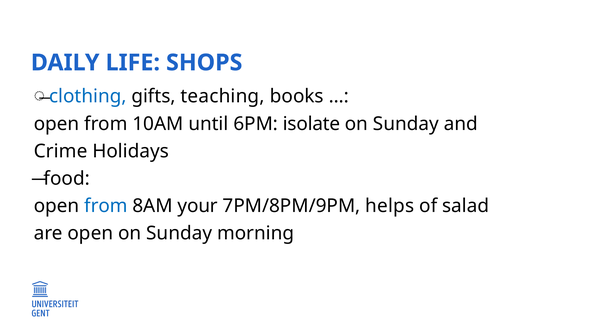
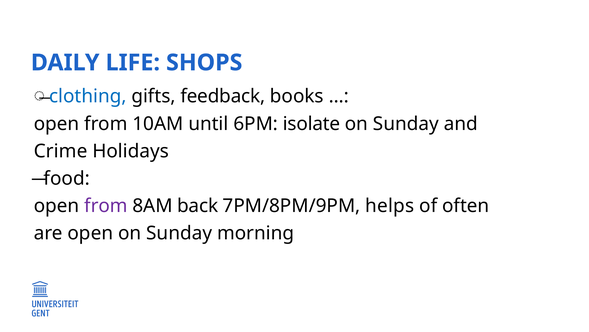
teaching: teaching -> feedback
from at (106, 205) colour: blue -> purple
your: your -> back
salad: salad -> often
